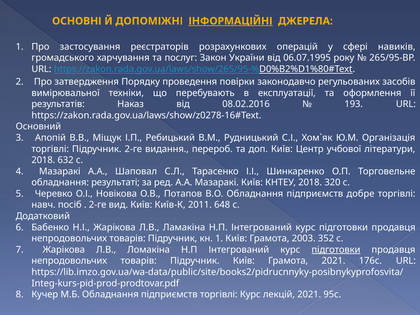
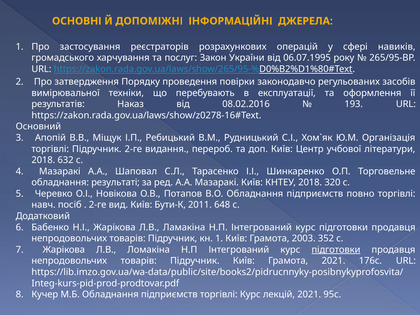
ІНФОРМАЦІЙНІ underline: present -> none
добре: добре -> повно
Київ-К: Київ-К -> Бути-К
